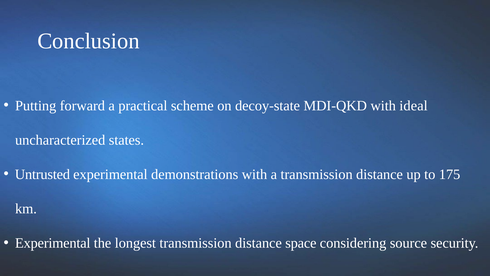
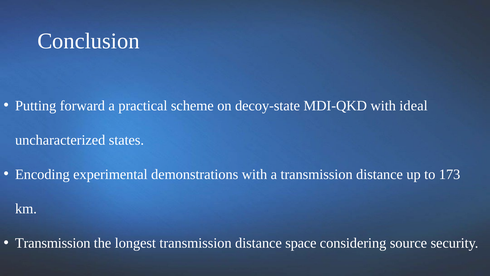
Untrusted: Untrusted -> Encoding
175: 175 -> 173
Experimental at (53, 243): Experimental -> Transmission
